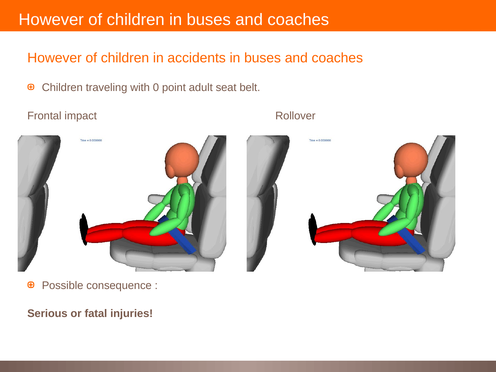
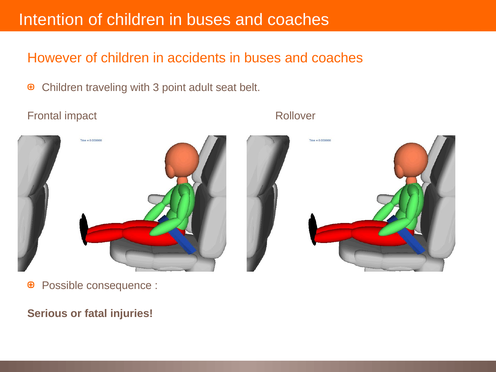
However at (51, 20): However -> Intention
0: 0 -> 3
